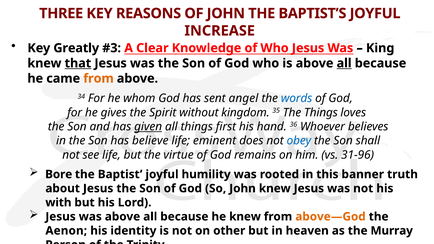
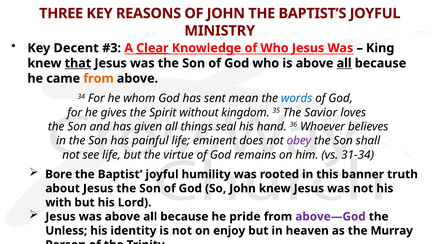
INCREASE: INCREASE -> MINISTRY
Greatly: Greatly -> Decent
Clear underline: none -> present
angel: angel -> mean
The Things: Things -> Savior
given underline: present -> none
first: first -> seal
has believe: believe -> painful
obey colour: blue -> purple
31-96: 31-96 -> 31-34
he knew: knew -> pride
above—God colour: orange -> purple
Aenon: Aenon -> Unless
other: other -> enjoy
